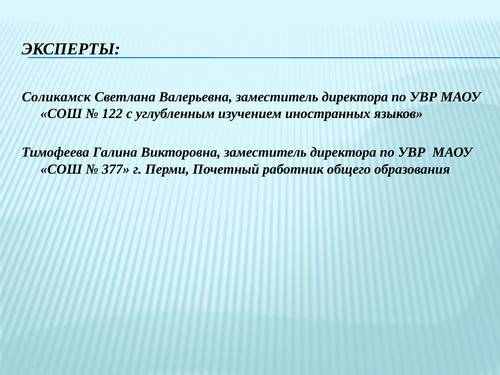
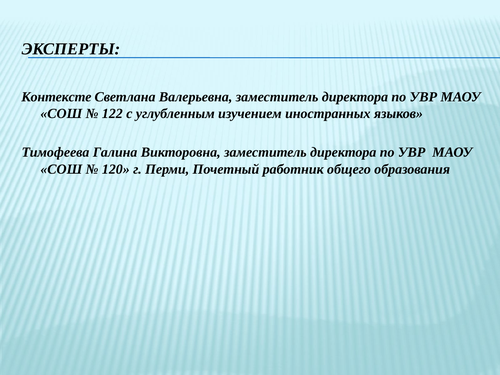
Соликамск: Соликамск -> Контексте
377: 377 -> 120
